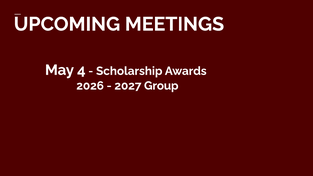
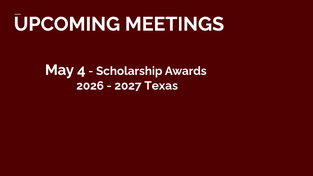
Group: Group -> Texas
